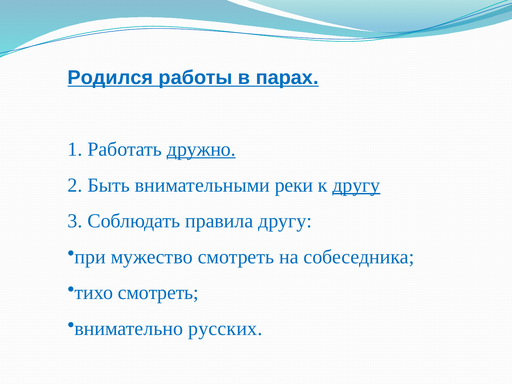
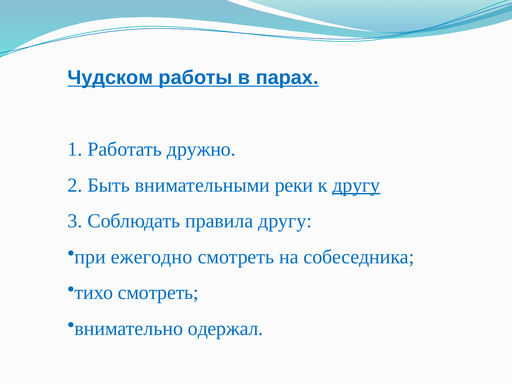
Родился: Родился -> Чудском
дружно underline: present -> none
мужество: мужество -> ежегодно
русских: русских -> одержал
